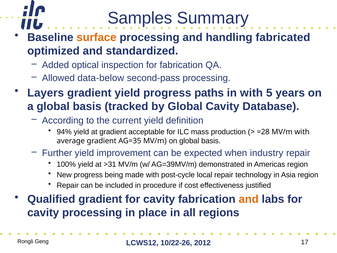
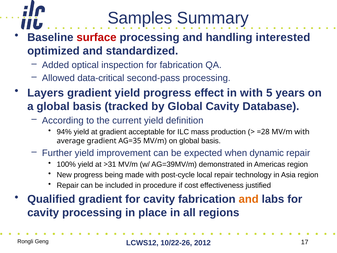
surface colour: orange -> red
fabricated: fabricated -> interested
data-below: data-below -> data-critical
paths: paths -> effect
industry: industry -> dynamic
